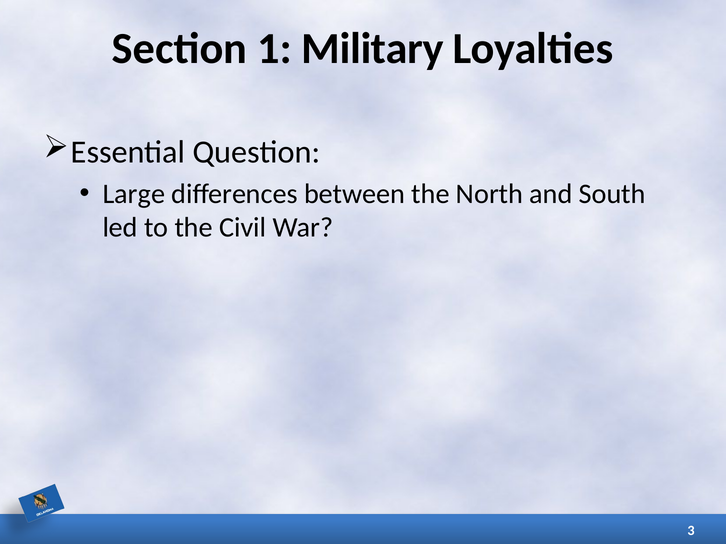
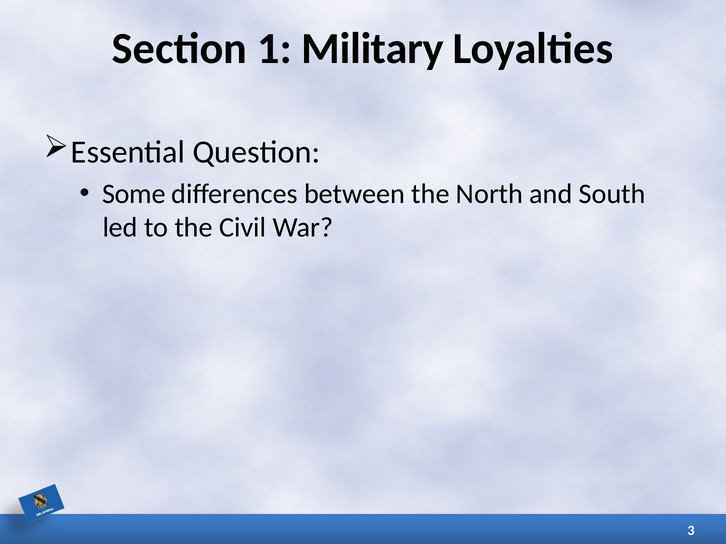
Large: Large -> Some
